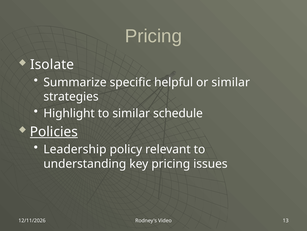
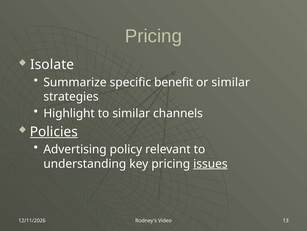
helpful: helpful -> benefit
schedule: schedule -> channels
Leadership: Leadership -> Advertising
issues underline: none -> present
